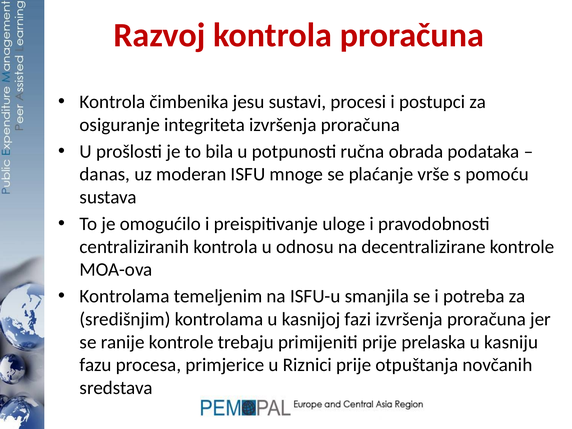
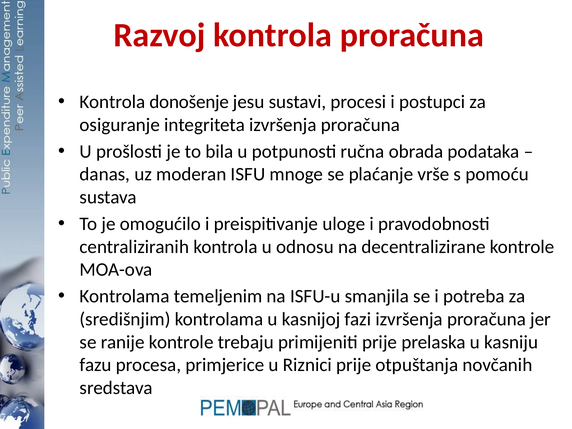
čimbenika: čimbenika -> donošenje
